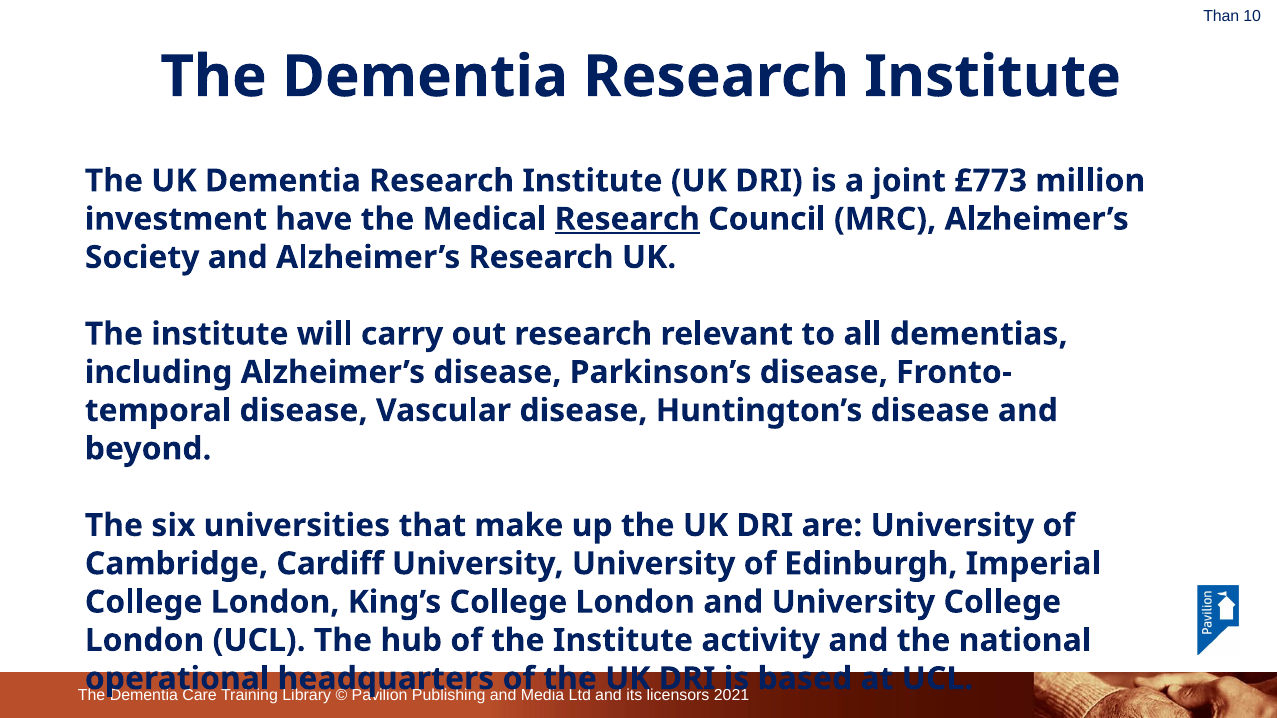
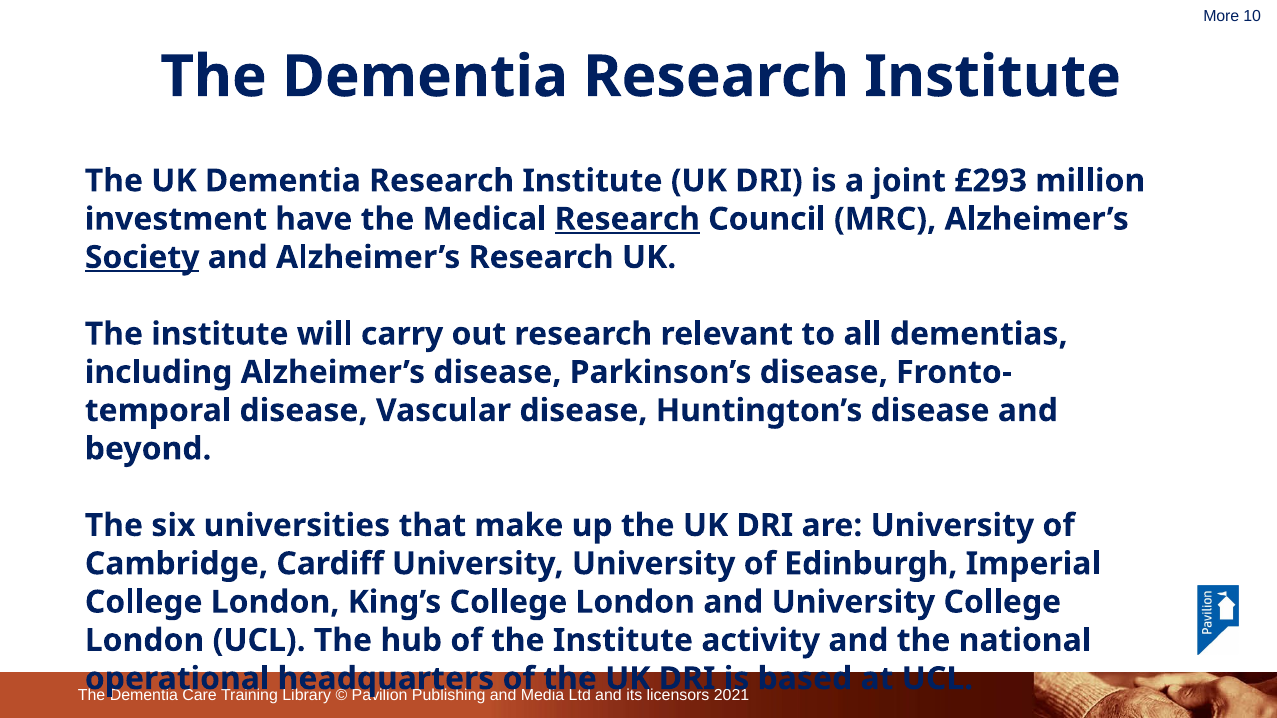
Than: Than -> More
£773: £773 -> £293
Society underline: none -> present
